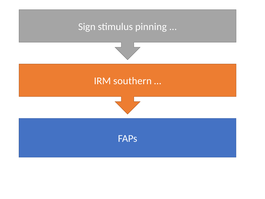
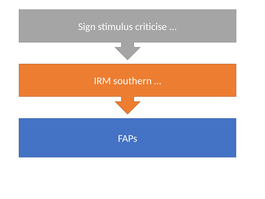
pinning: pinning -> criticise
